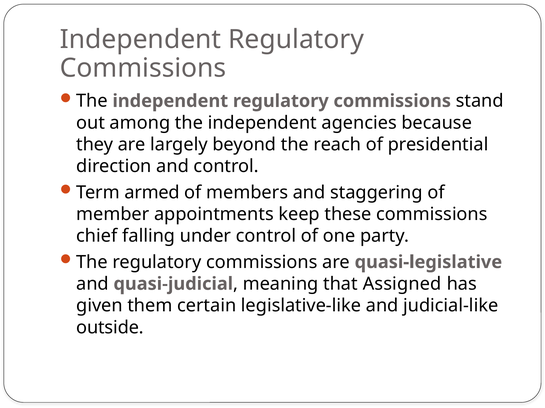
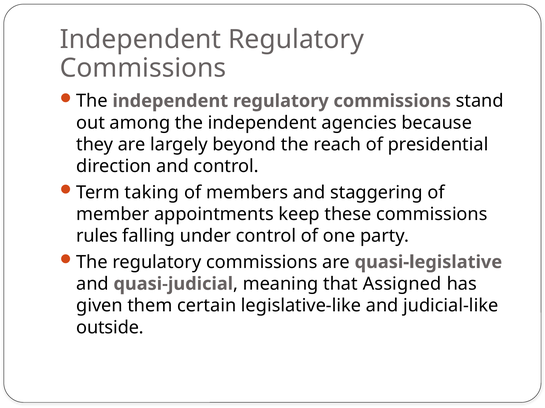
armed: armed -> taking
chief: chief -> rules
